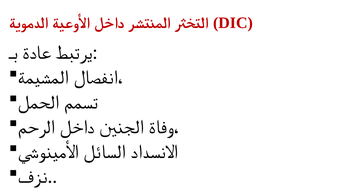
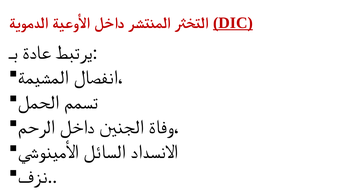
DIC underline: none -> present
